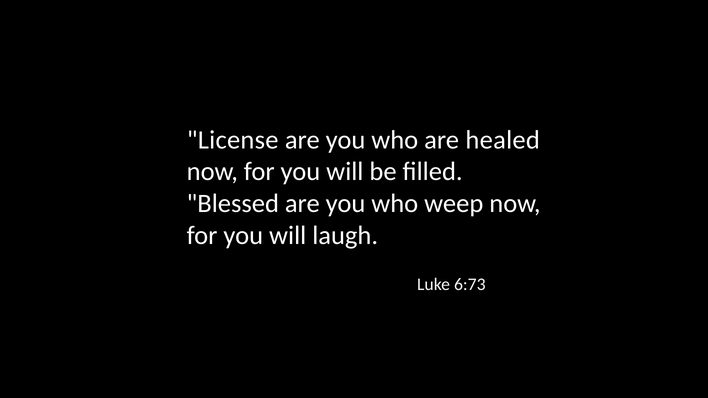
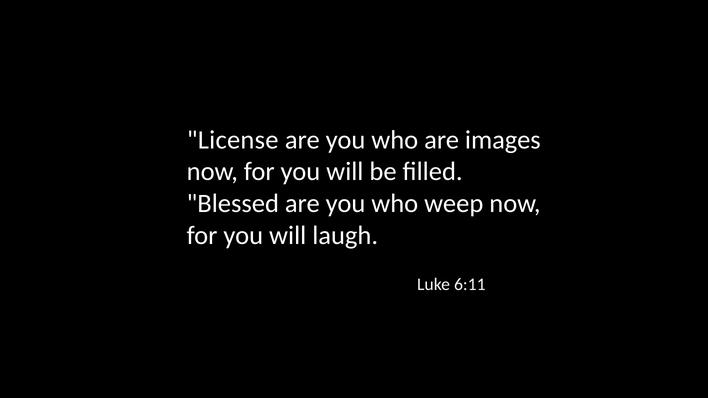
healed: healed -> images
6:73: 6:73 -> 6:11
